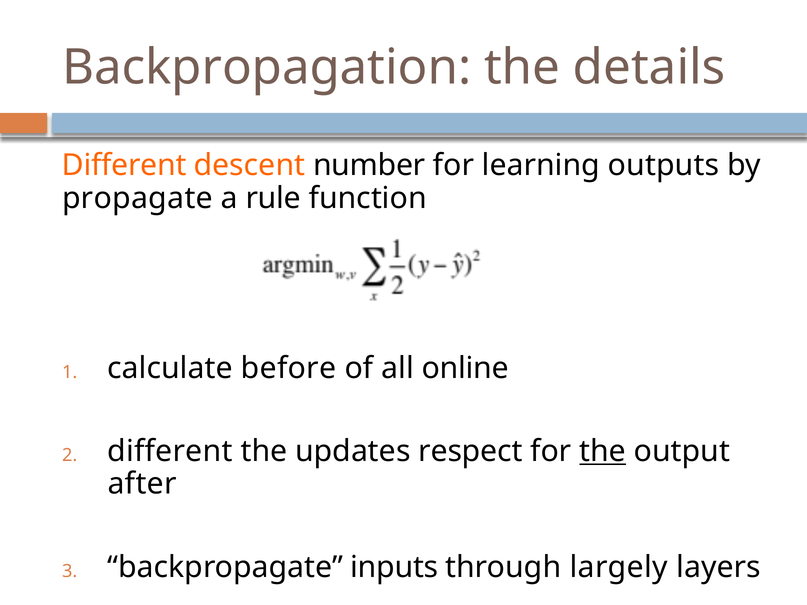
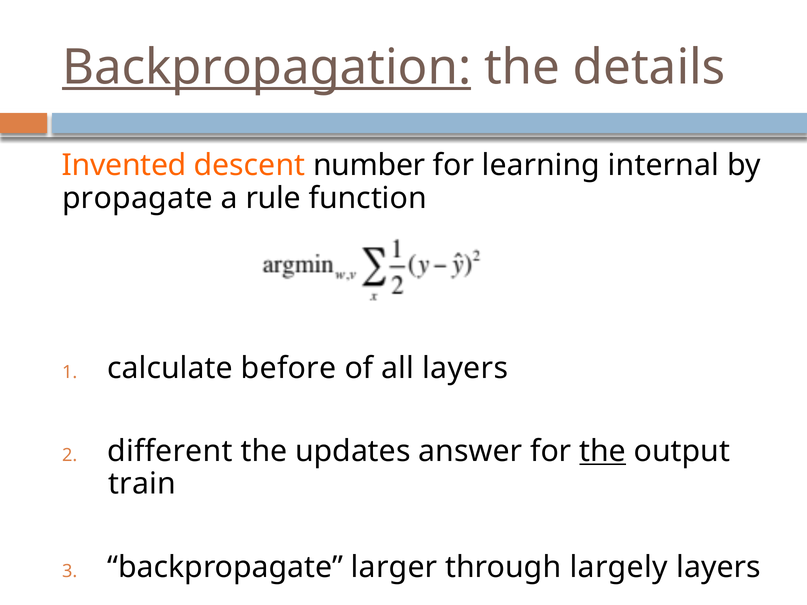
Backpropagation underline: none -> present
Different at (124, 165): Different -> Invented
outputs: outputs -> internal
all online: online -> layers
respect: respect -> answer
after: after -> train
inputs: inputs -> larger
